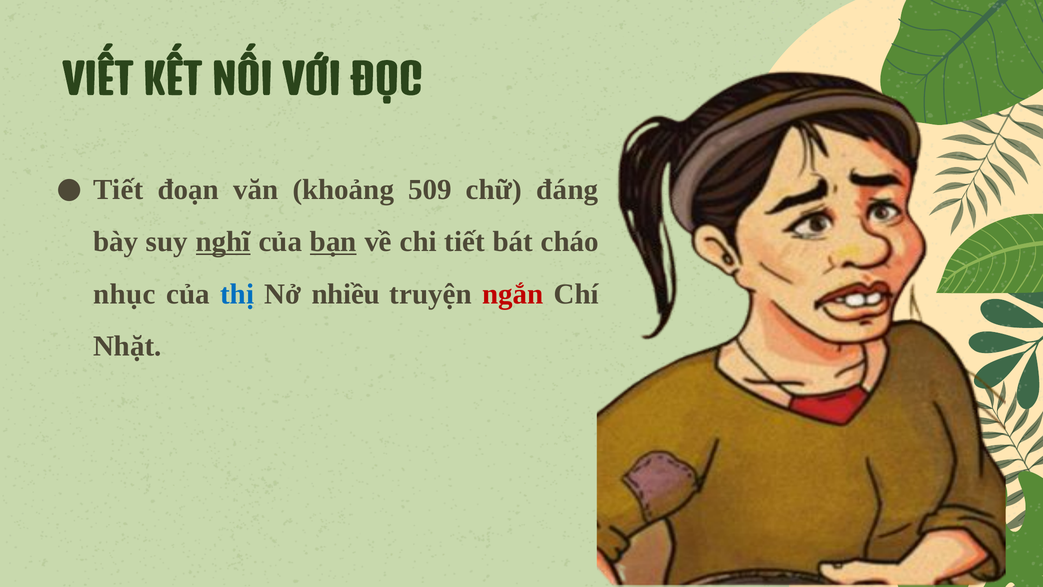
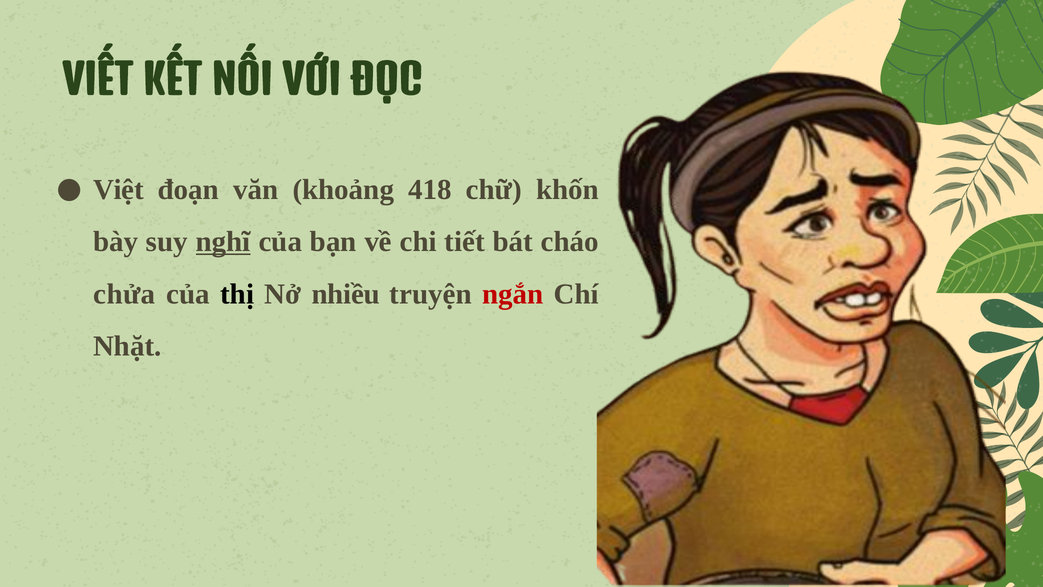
Tiết at (118, 190): Tiết -> Việt
509: 509 -> 418
đáng: đáng -> khốn
bạn underline: present -> none
nhục: nhục -> chửa
thị colour: blue -> black
